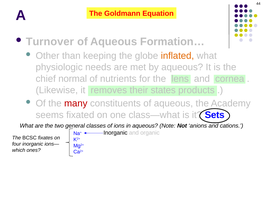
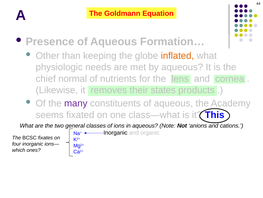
Turnover: Turnover -> Presence
many colour: red -> purple
Sets: Sets -> This
